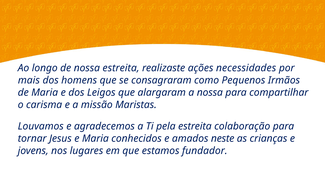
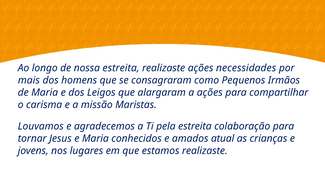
a nossa: nossa -> ações
neste: neste -> atual
estamos fundador: fundador -> realizaste
